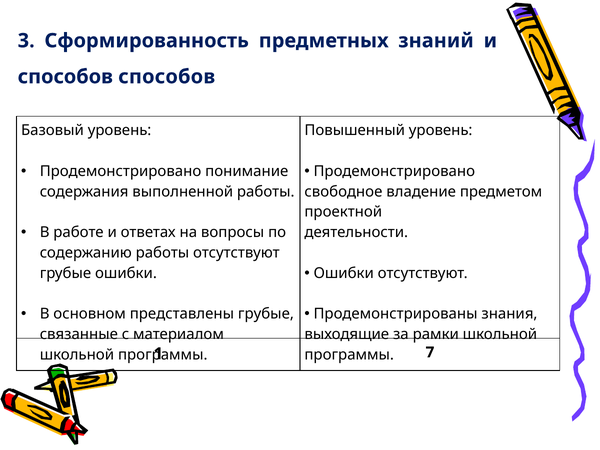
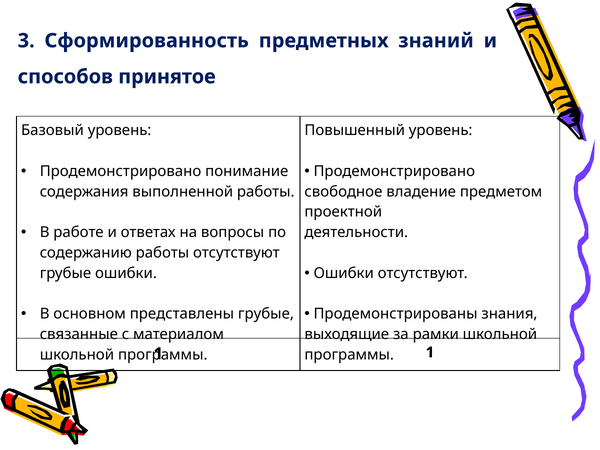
способов способов: способов -> принятое
7 at (430, 352): 7 -> 1
